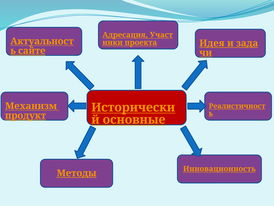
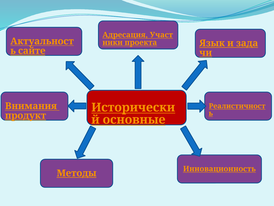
Идея: Идея -> Язык
Механизм: Механизм -> Внимания
